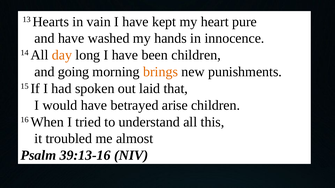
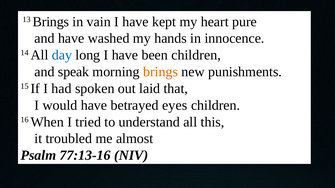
13 Hearts: Hearts -> Brings
day colour: orange -> blue
going: going -> speak
arise: arise -> eyes
39:13-16: 39:13-16 -> 77:13-16
